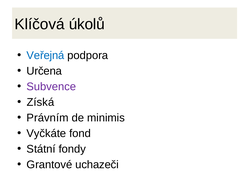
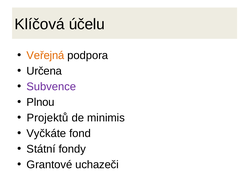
úkolů: úkolů -> účelu
Veřejná colour: blue -> orange
Získá: Získá -> Plnou
Právním: Právním -> Projektů
